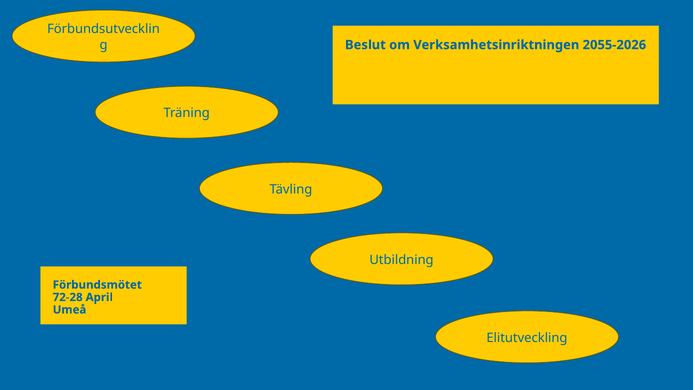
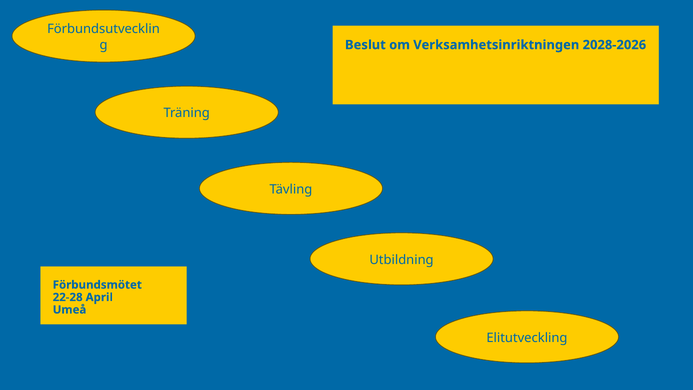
2055-2026: 2055-2026 -> 2028-2026
72-28: 72-28 -> 22-28
